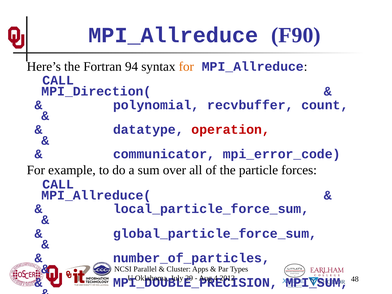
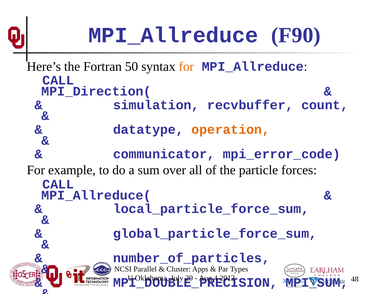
94: 94 -> 50
polynomial: polynomial -> simulation
operation colour: red -> orange
